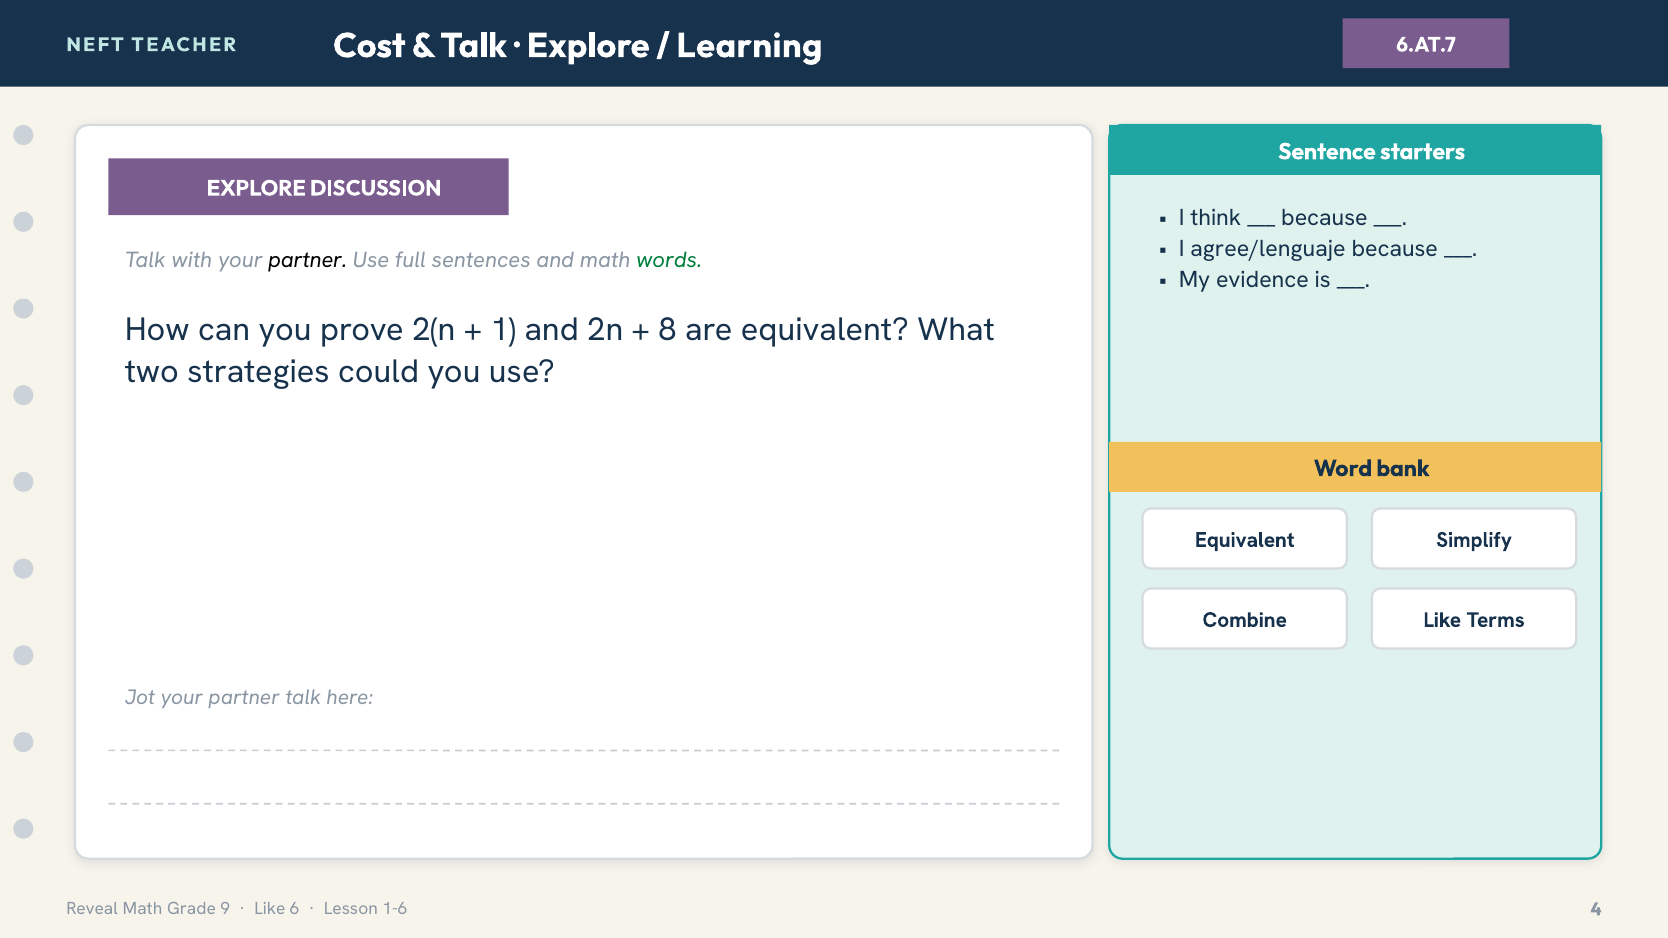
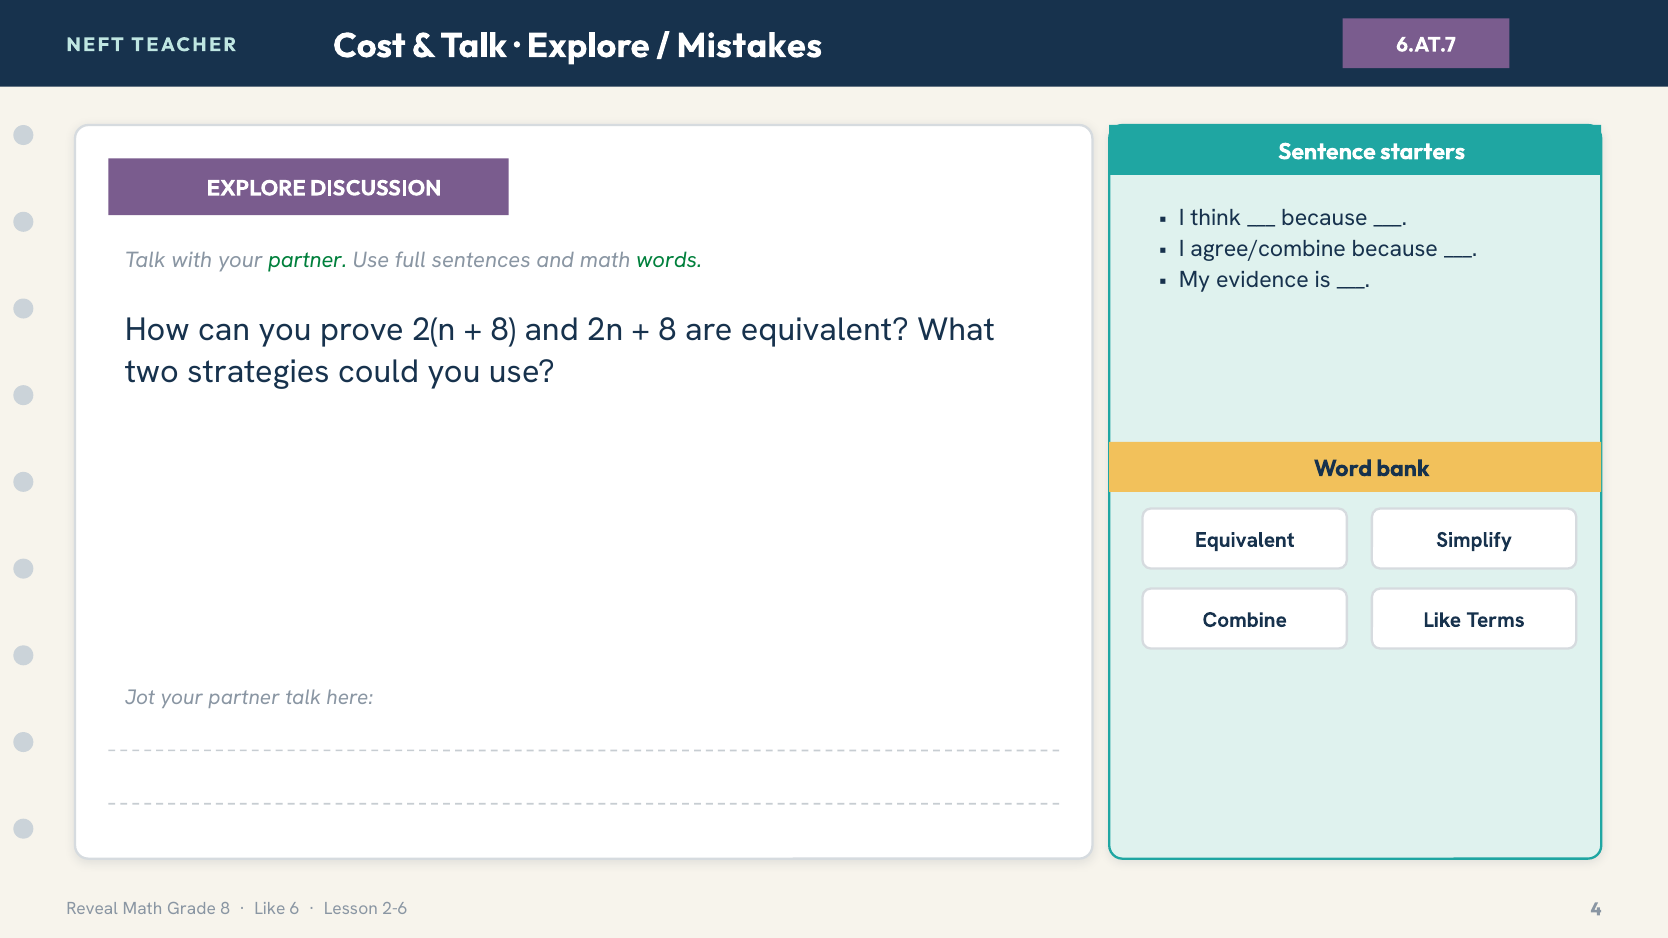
Learning: Learning -> Mistakes
agree/lenguaje: agree/lenguaje -> agree/combine
partner at (308, 260) colour: black -> green
1 at (503, 330): 1 -> 8
Grade 9: 9 -> 8
1-6: 1-6 -> 2-6
